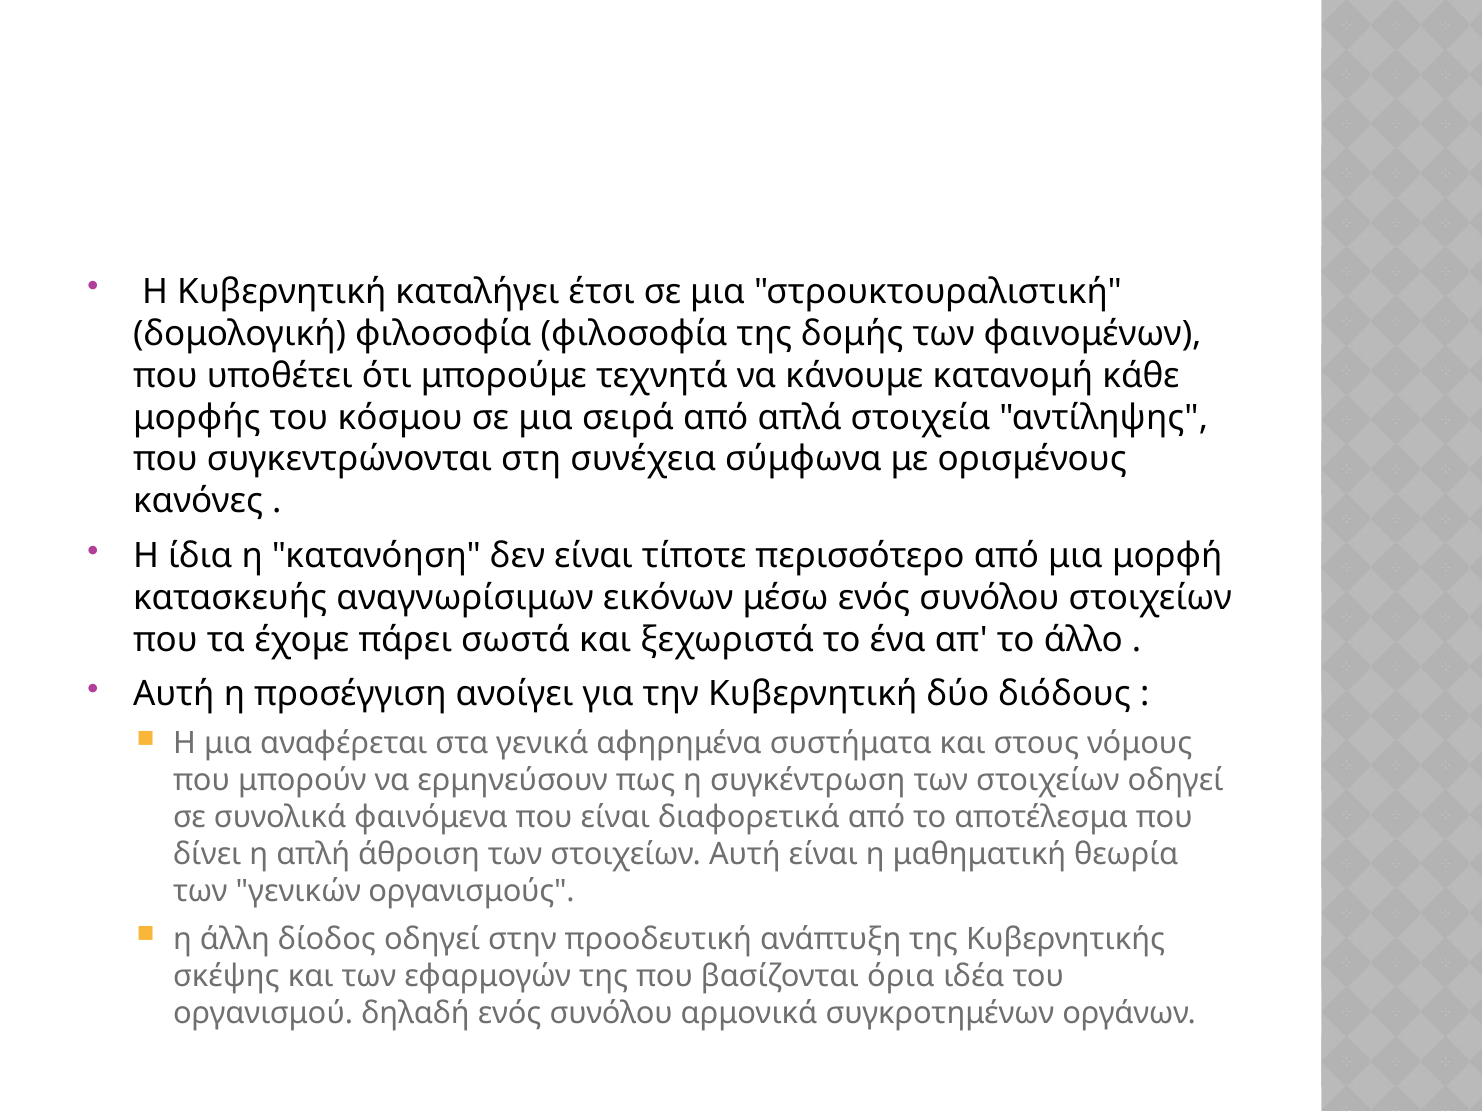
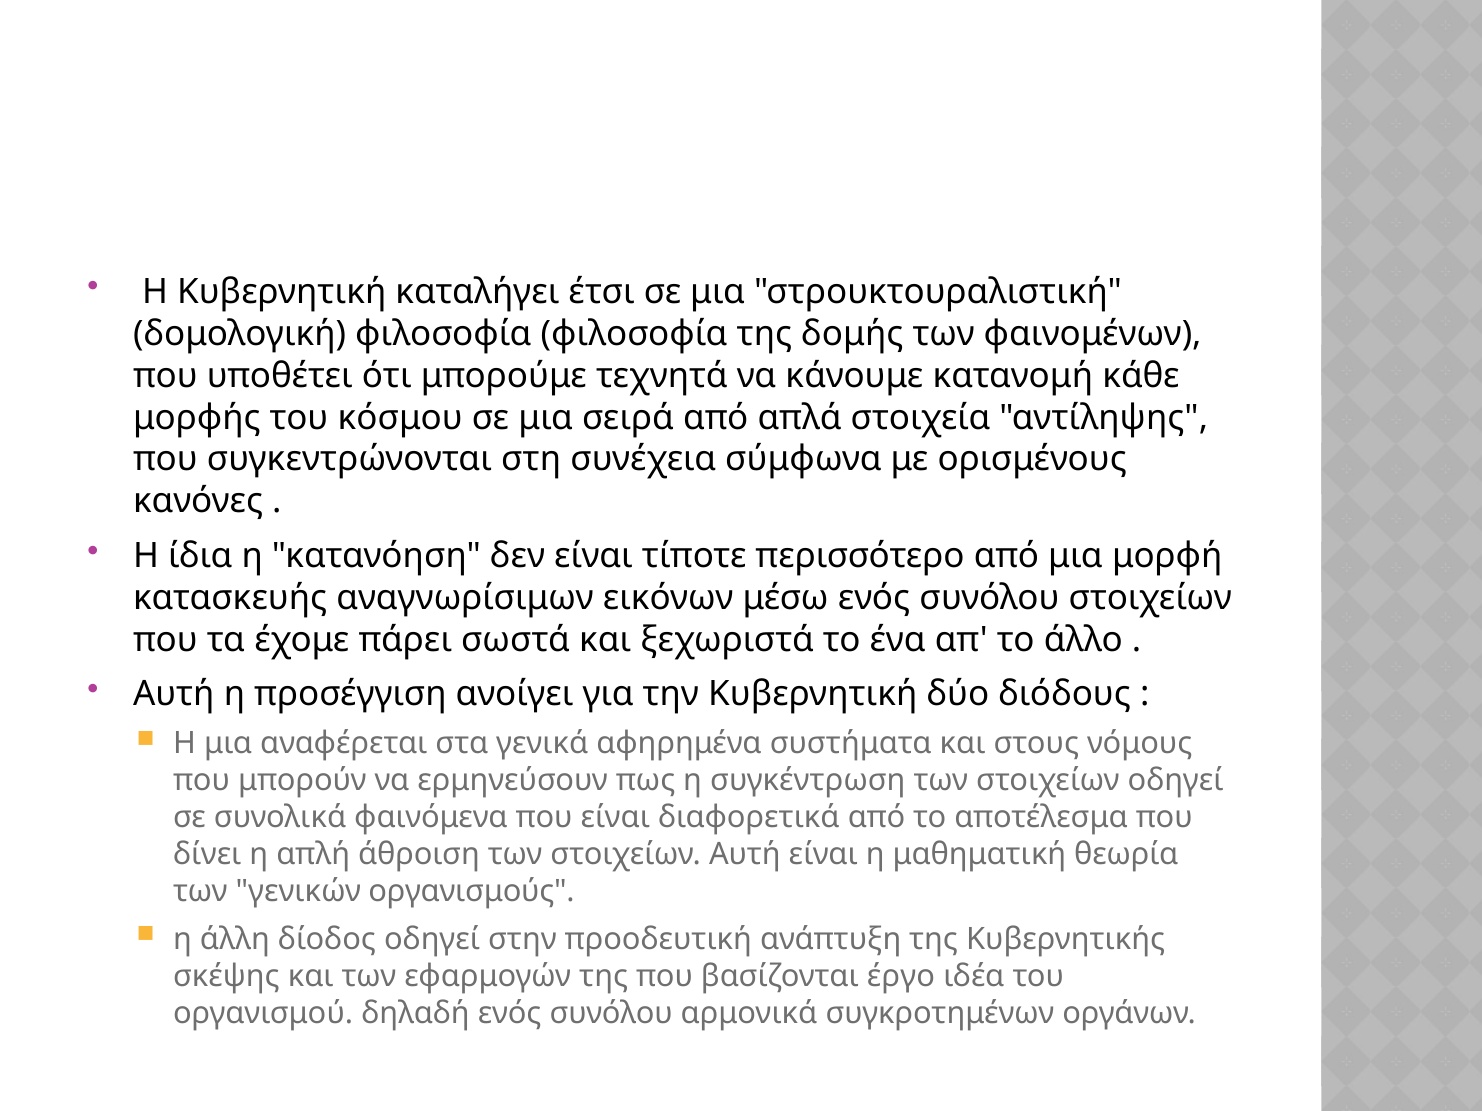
όρια: όρια -> έργο
